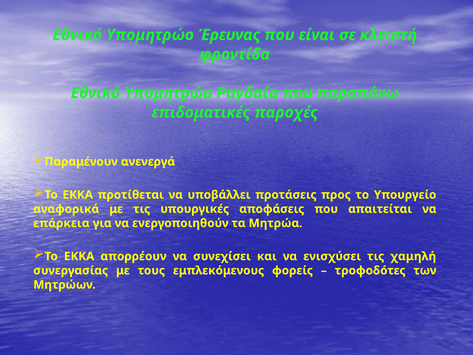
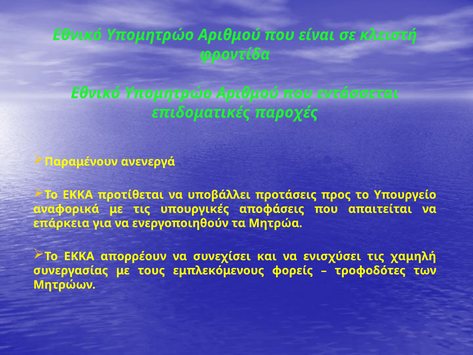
Έρευνας at (229, 35): Έρευνας -> Αριθμού
Ραγδαία at (247, 93): Ραγδαία -> Αριθμού
παραπάνω: παραπάνω -> εντάσσεται
